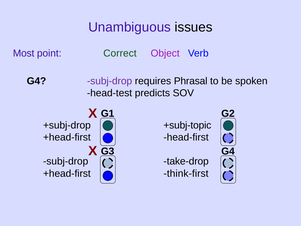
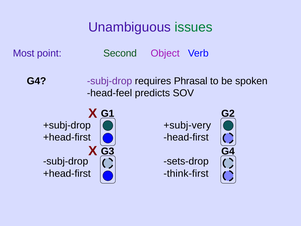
issues colour: black -> green
Correct: Correct -> Second
head-test: head-test -> head-feel
+subj-topic: +subj-topic -> +subj-very
take-drop: take-drop -> sets-drop
